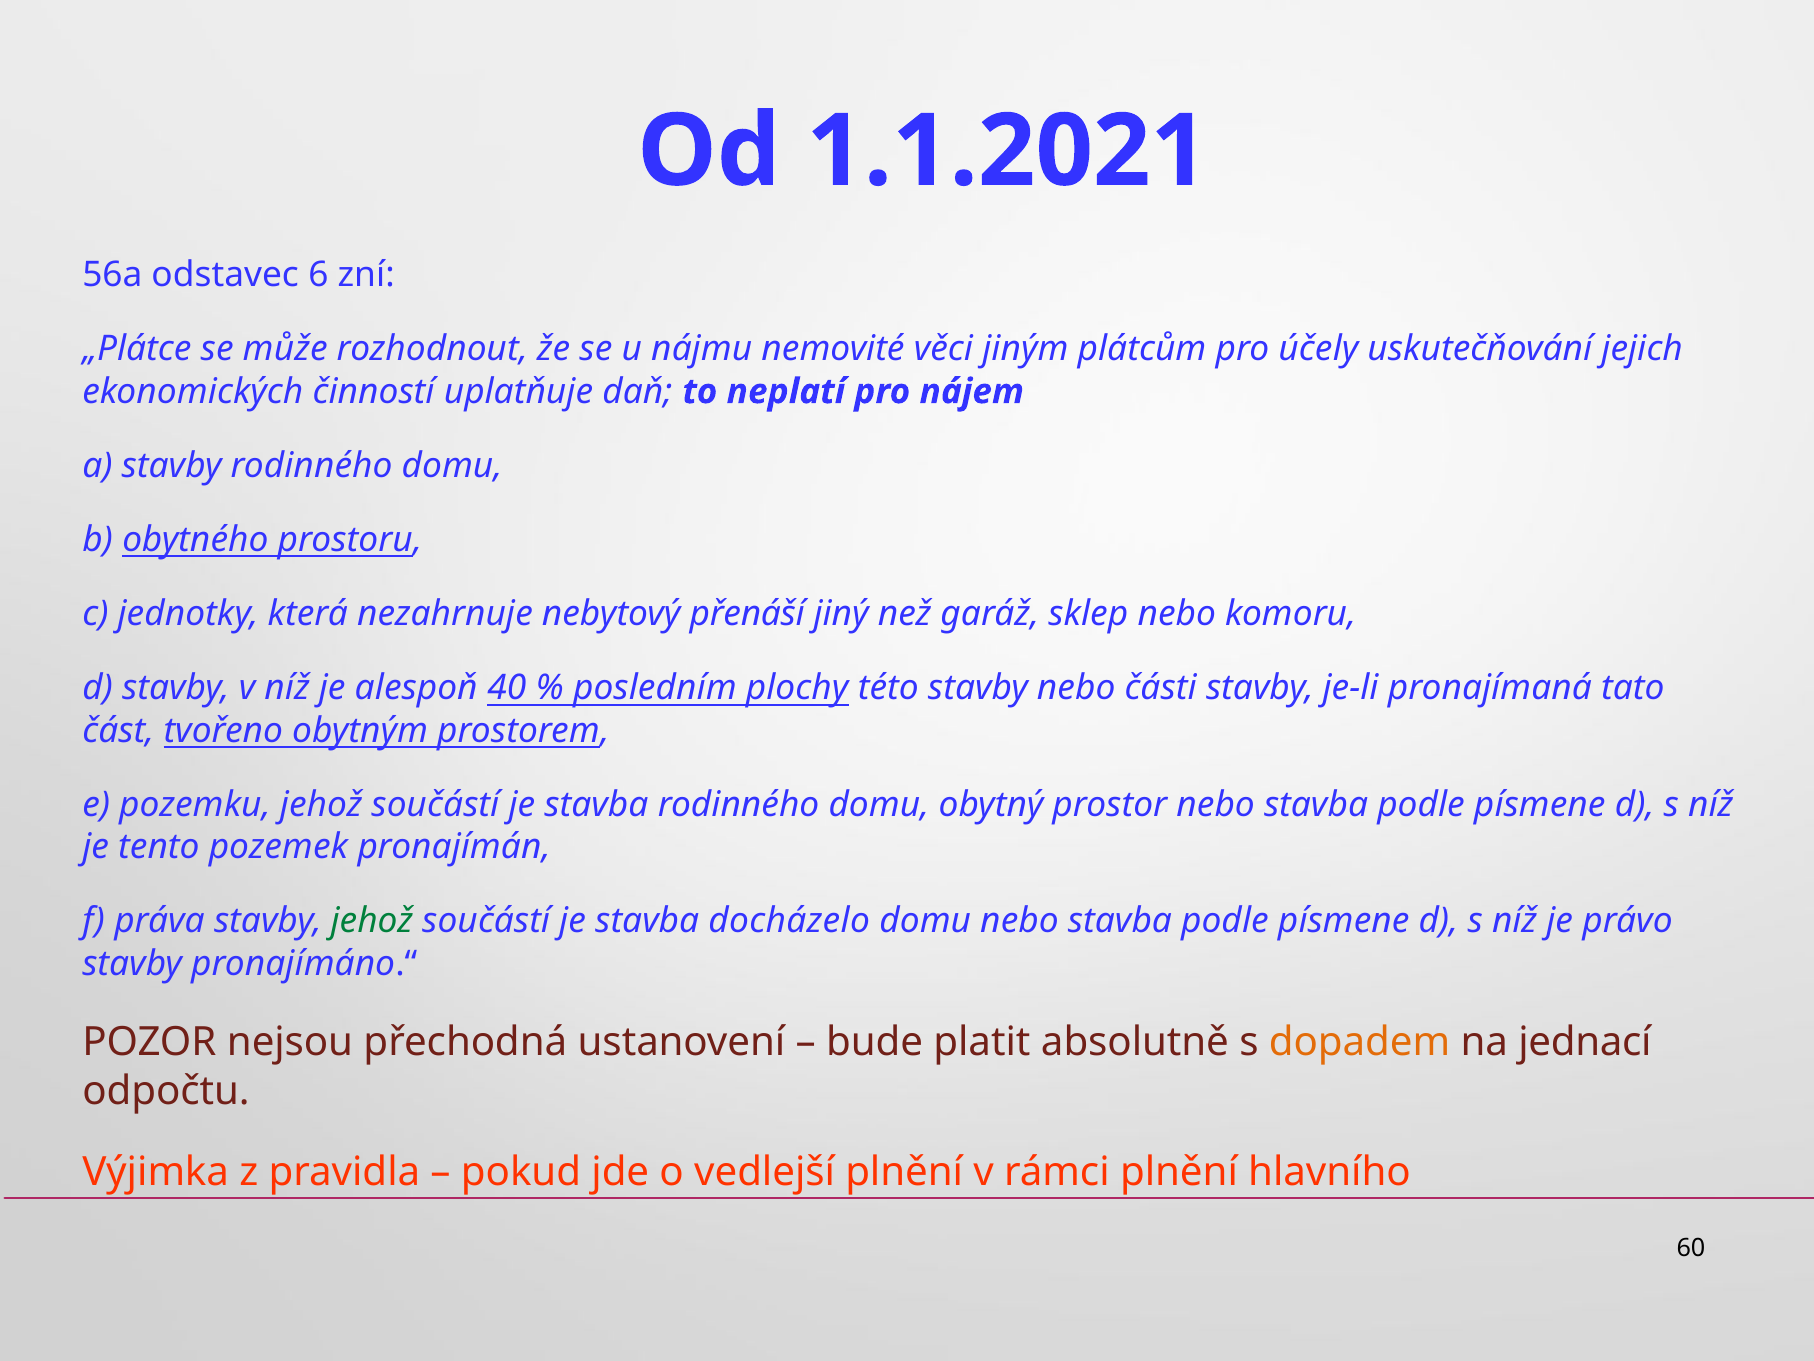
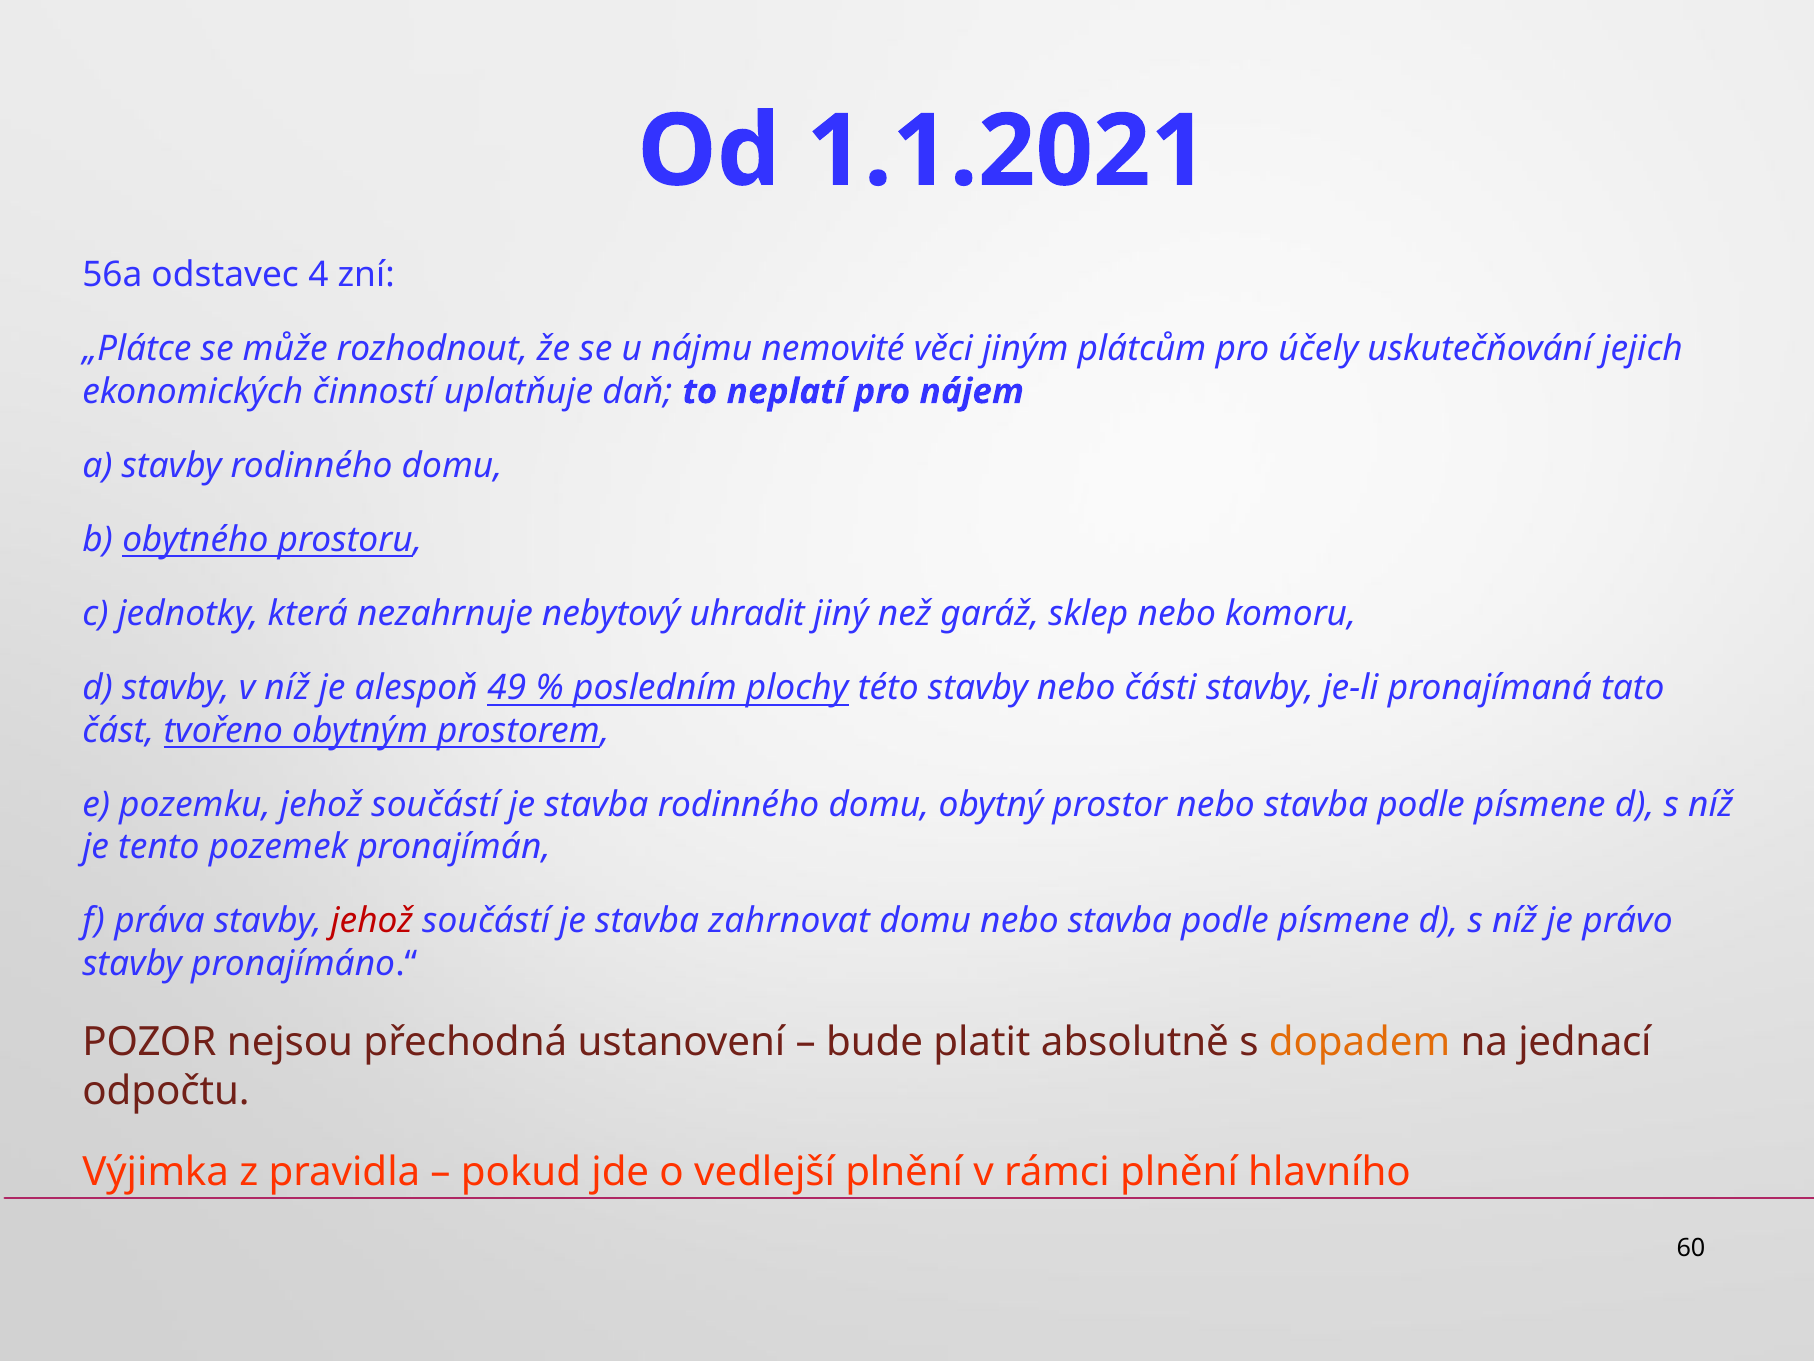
6: 6 -> 4
přenáší: přenáší -> uhradit
40: 40 -> 49
jehož at (372, 921) colour: green -> red
docházelo: docházelo -> zahrnovat
